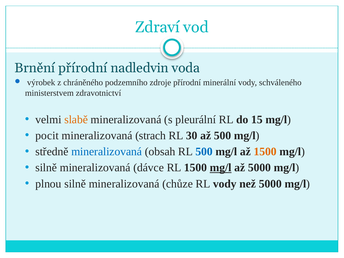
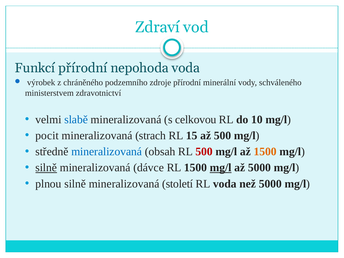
Brnění: Brnění -> Funkcí
nadledvin: nadledvin -> nepohoda
slabě colour: orange -> blue
pleurální: pleurální -> celkovou
15: 15 -> 10
30: 30 -> 15
500 at (204, 152) colour: blue -> red
silně at (46, 168) underline: none -> present
chůze: chůze -> století
RL vody: vody -> voda
